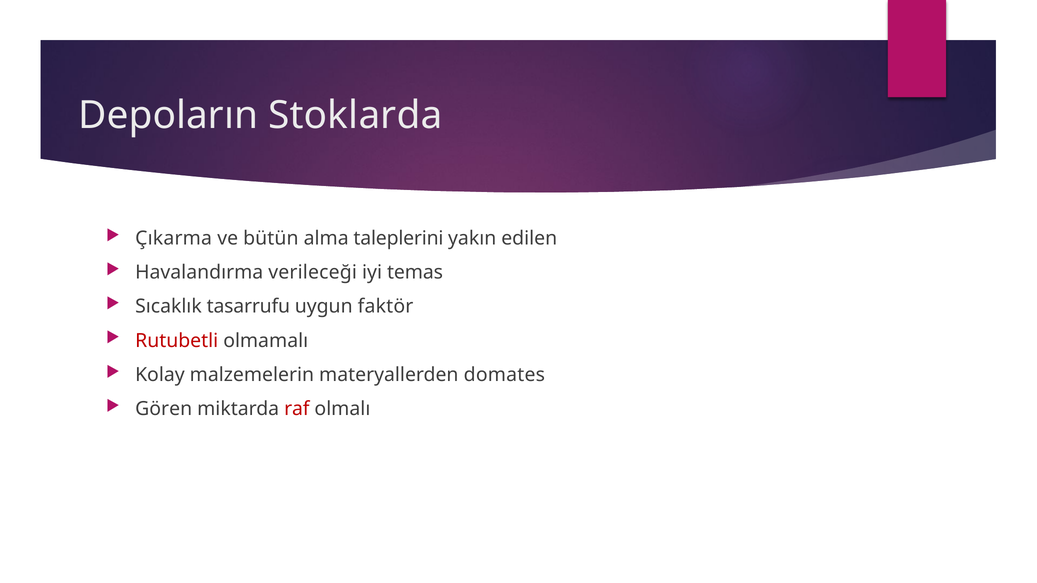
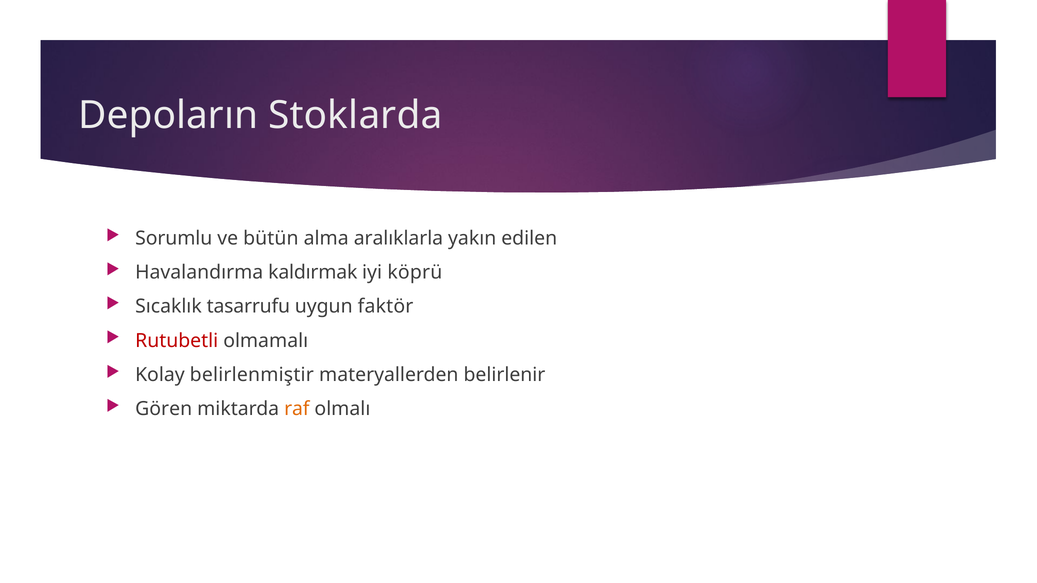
Çıkarma: Çıkarma -> Sorumlu
taleplerini: taleplerini -> aralıklarla
verileceği: verileceği -> kaldırmak
temas: temas -> köprü
malzemelerin: malzemelerin -> belirlenmiştir
domates: domates -> belirlenir
raf colour: red -> orange
